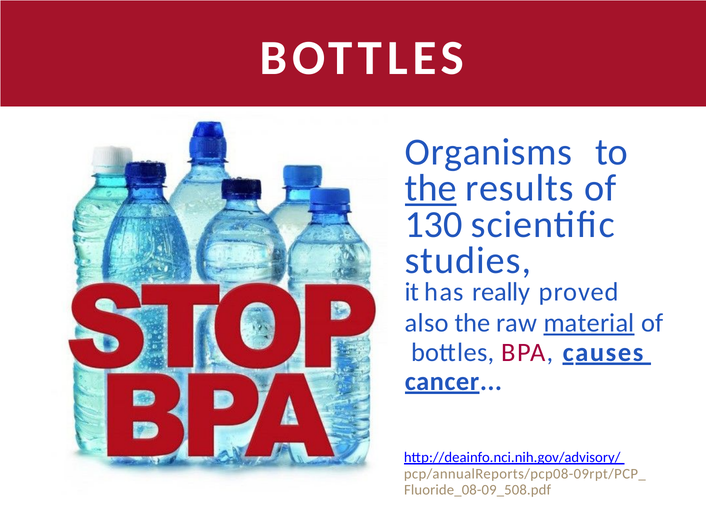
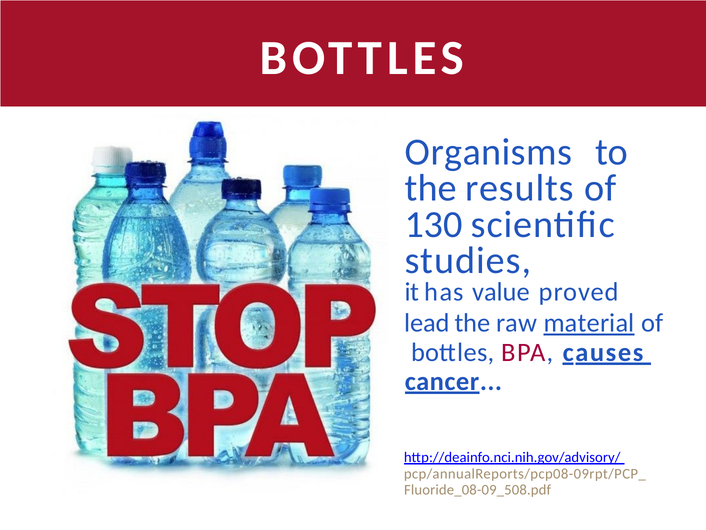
the at (431, 188) underline: present -> none
really: really -> value
also: also -> lead
